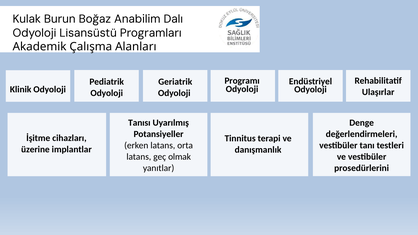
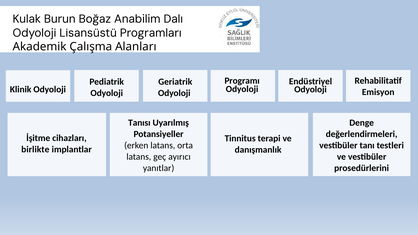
Ulaşırlar: Ulaşırlar -> Emisyon
üzerine: üzerine -> birlikte
olmak: olmak -> ayırıcı
